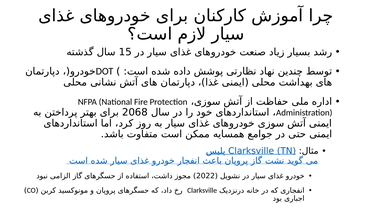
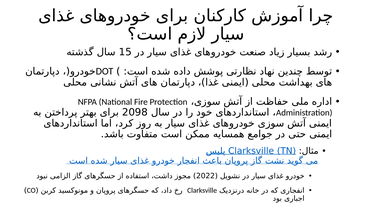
2068: 2068 -> 2098
